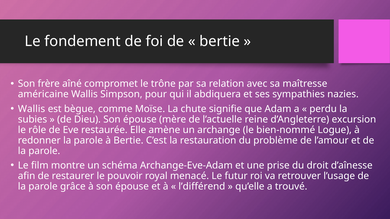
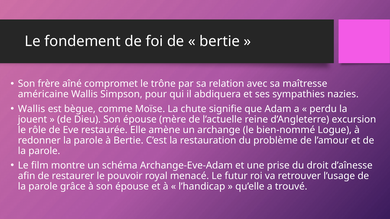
subies: subies -> jouent
l’différend: l’différend -> l’handicap
